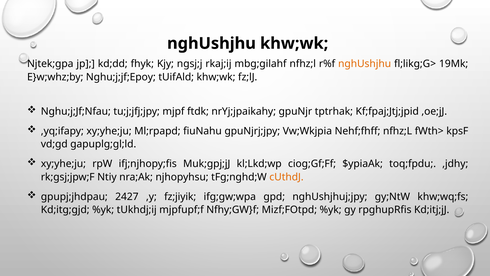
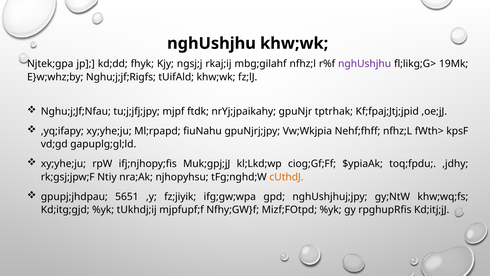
nghUshjhu at (365, 64) colour: orange -> purple
Nghu;j;jf;Epoy: Nghu;j;jf;Epoy -> Nghu;j;jf;Rigfs
2427: 2427 -> 5651
